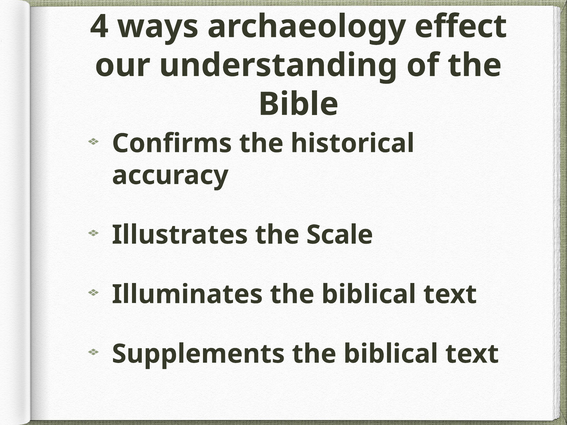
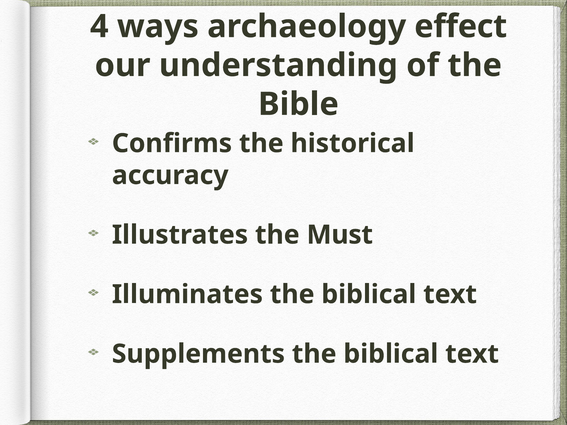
Scale: Scale -> Must
